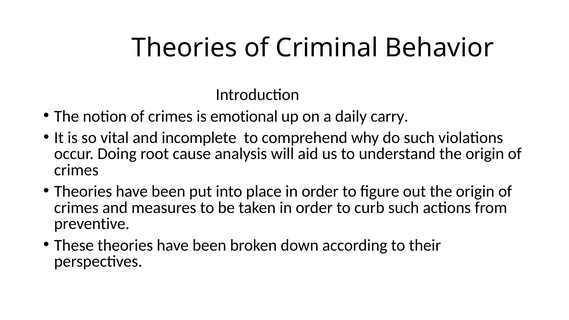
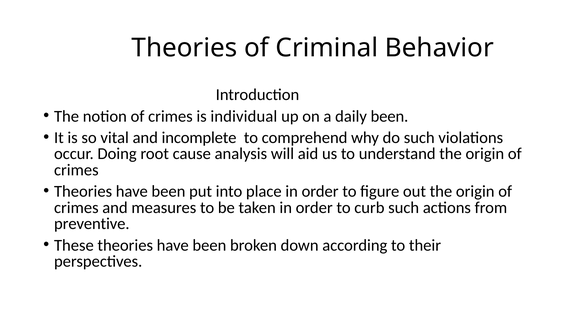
emotional: emotional -> individual
daily carry: carry -> been
